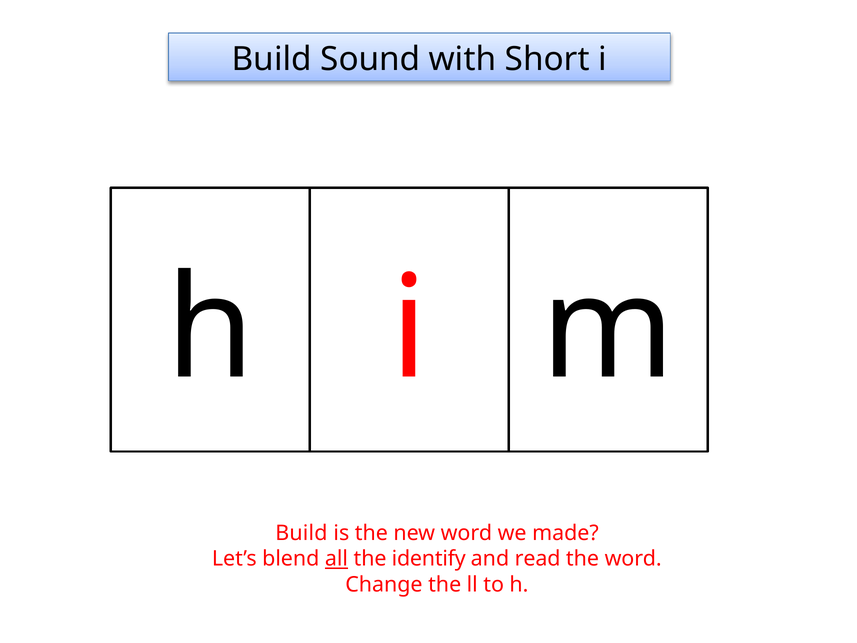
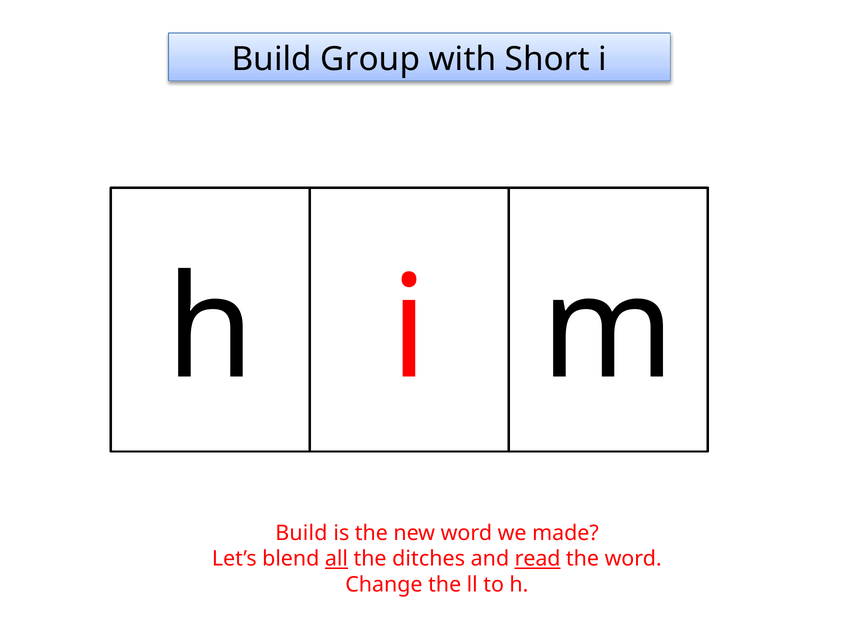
Sound: Sound -> Group
identify: identify -> ditches
read underline: none -> present
